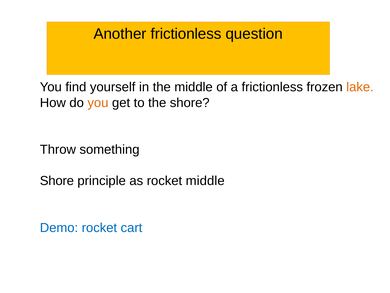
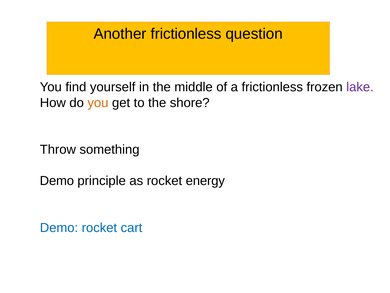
lake colour: orange -> purple
Shore at (57, 181): Shore -> Demo
rocket middle: middle -> energy
